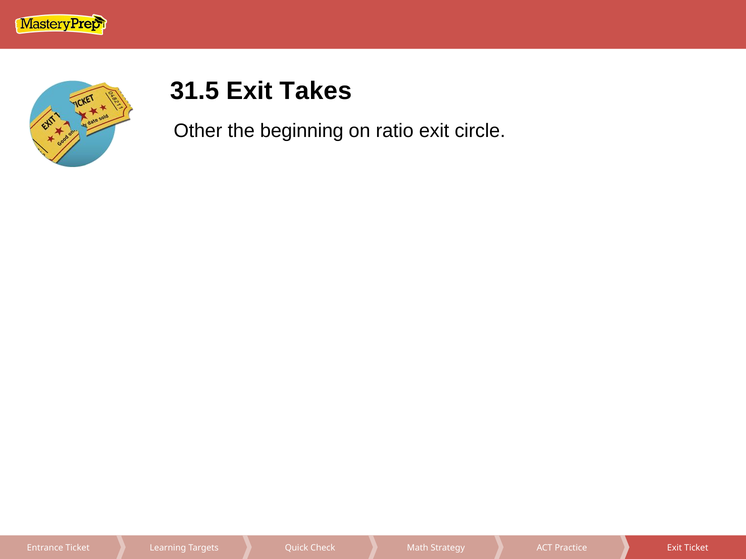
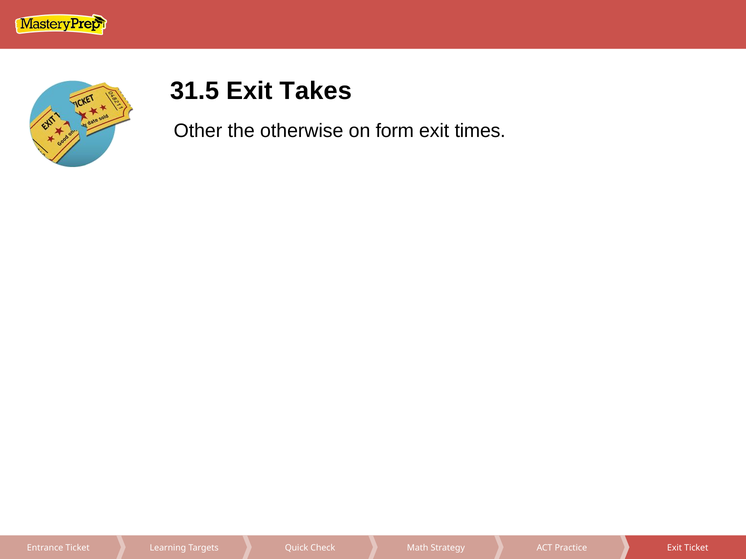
beginning: beginning -> otherwise
ratio: ratio -> form
circle: circle -> times
